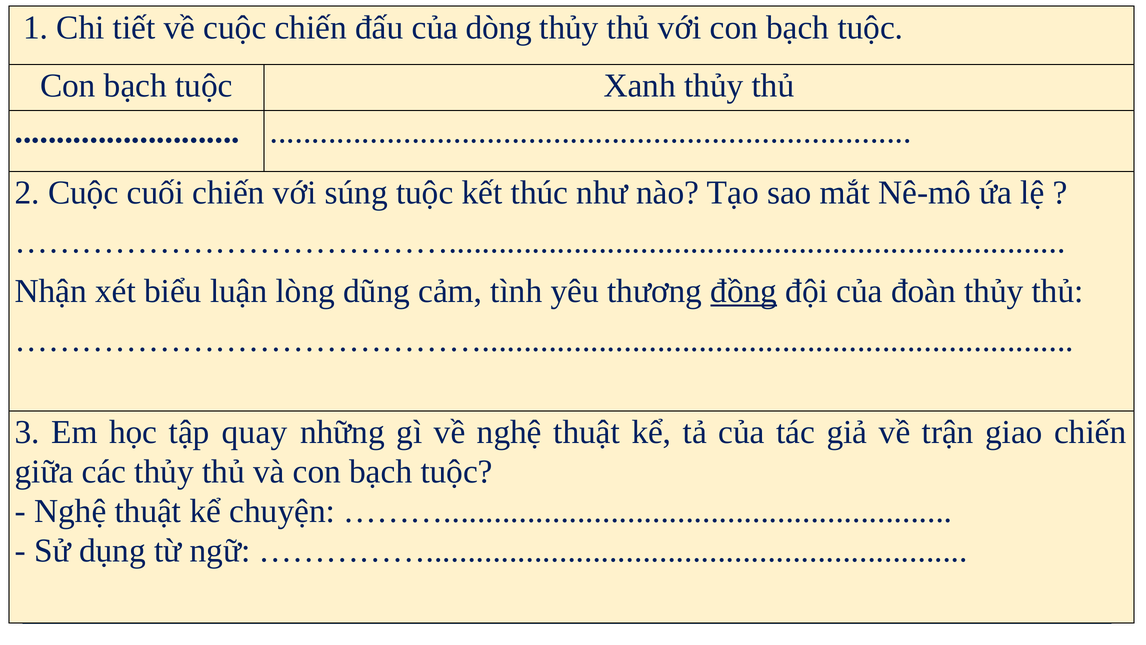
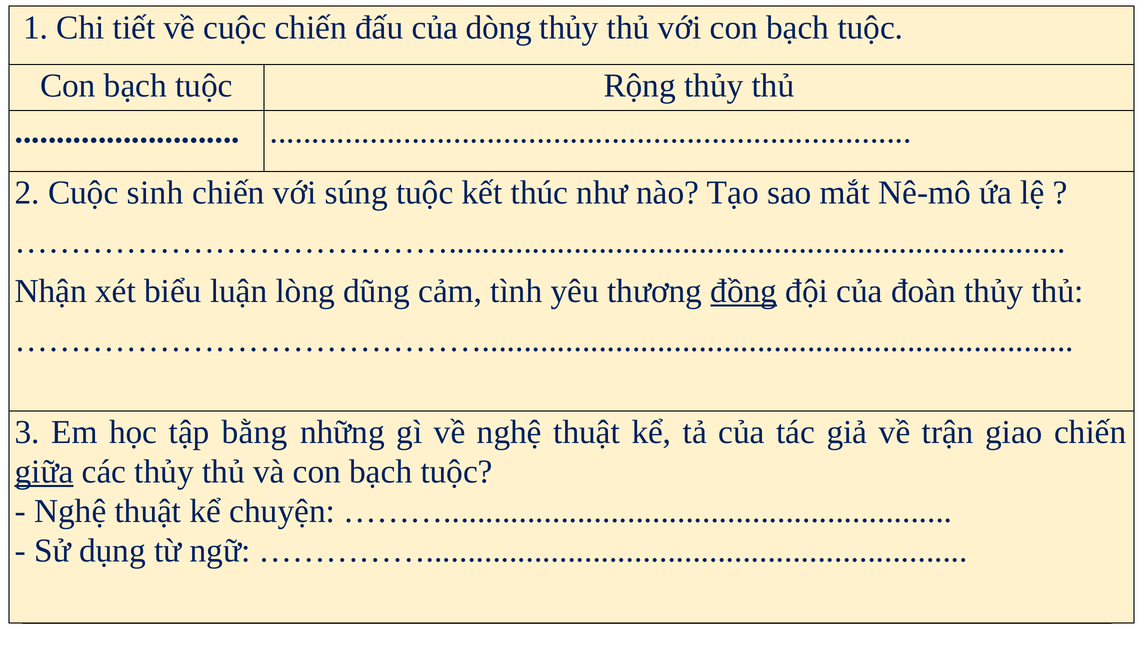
Xanh: Xanh -> Rộng
cuối: cuối -> sinh
quay: quay -> bằng
giữa underline: none -> present
